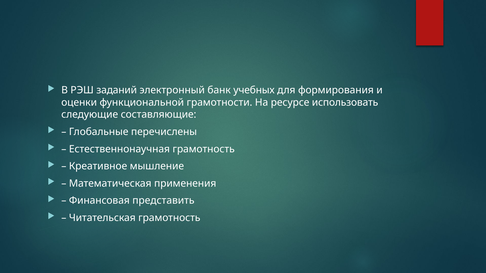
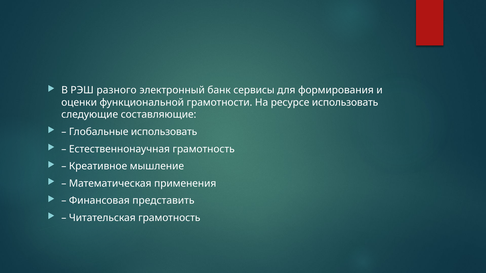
заданий: заданий -> разного
учебных: учебных -> сервисы
Глобальные перечислены: перечислены -> использовать
